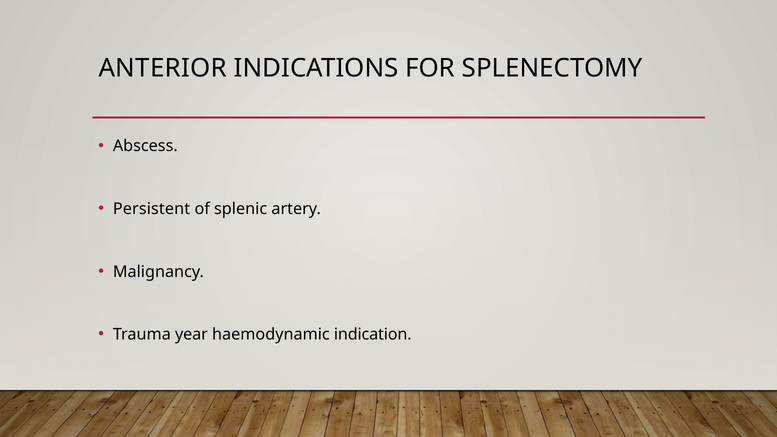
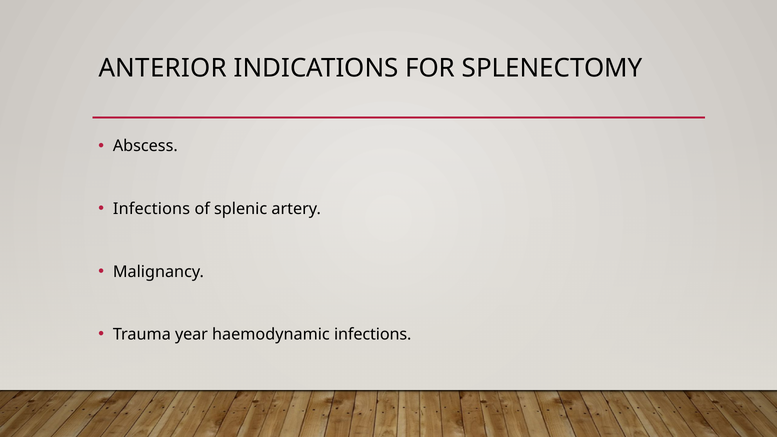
Persistent at (152, 209): Persistent -> Infections
haemodynamic indication: indication -> infections
